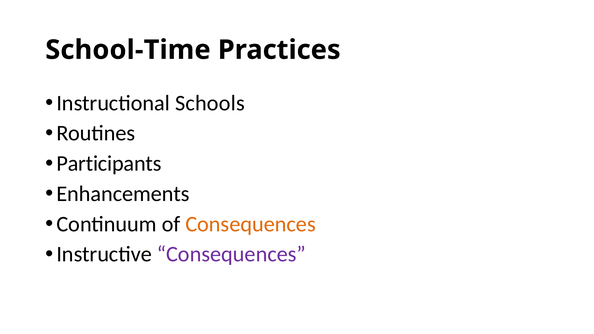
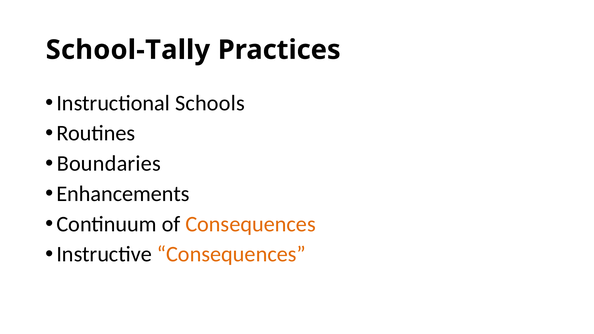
School-Time: School-Time -> School-Tally
Participants: Participants -> Boundaries
Consequences at (231, 254) colour: purple -> orange
